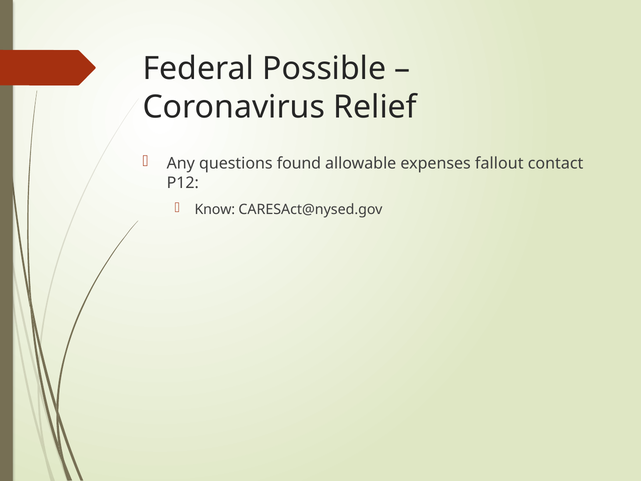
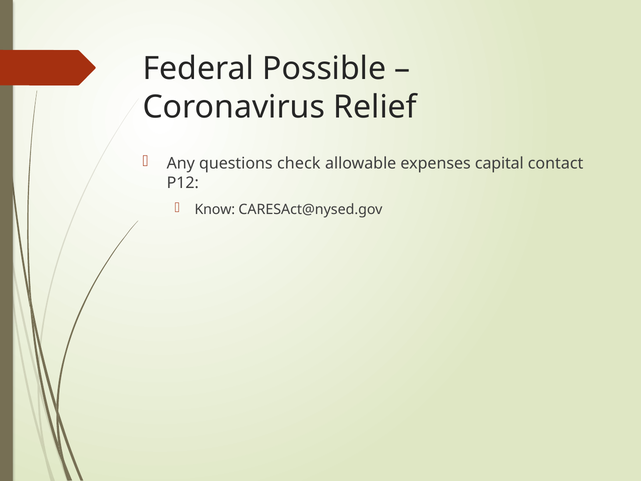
found: found -> check
fallout: fallout -> capital
